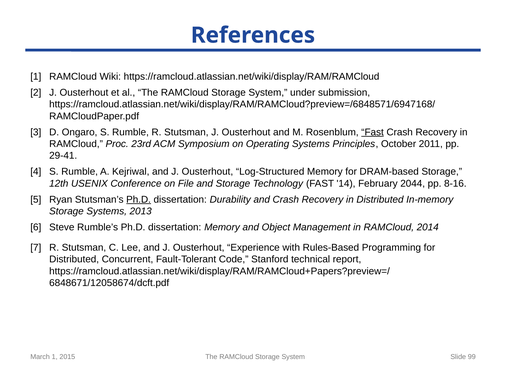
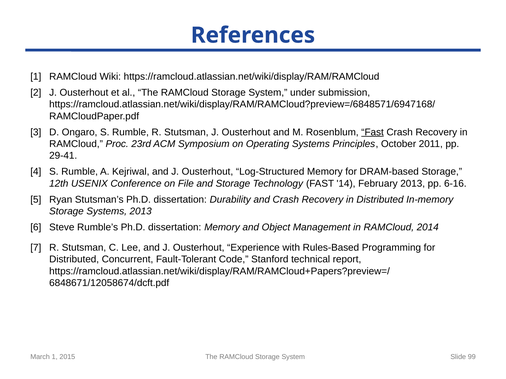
February 2044: 2044 -> 2013
8-16: 8-16 -> 6-16
Ph.D at (139, 200) underline: present -> none
